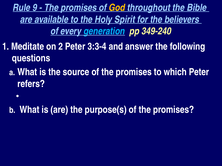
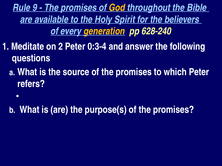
generation colour: light blue -> yellow
349-240: 349-240 -> 628-240
3:3-4: 3:3-4 -> 0:3-4
